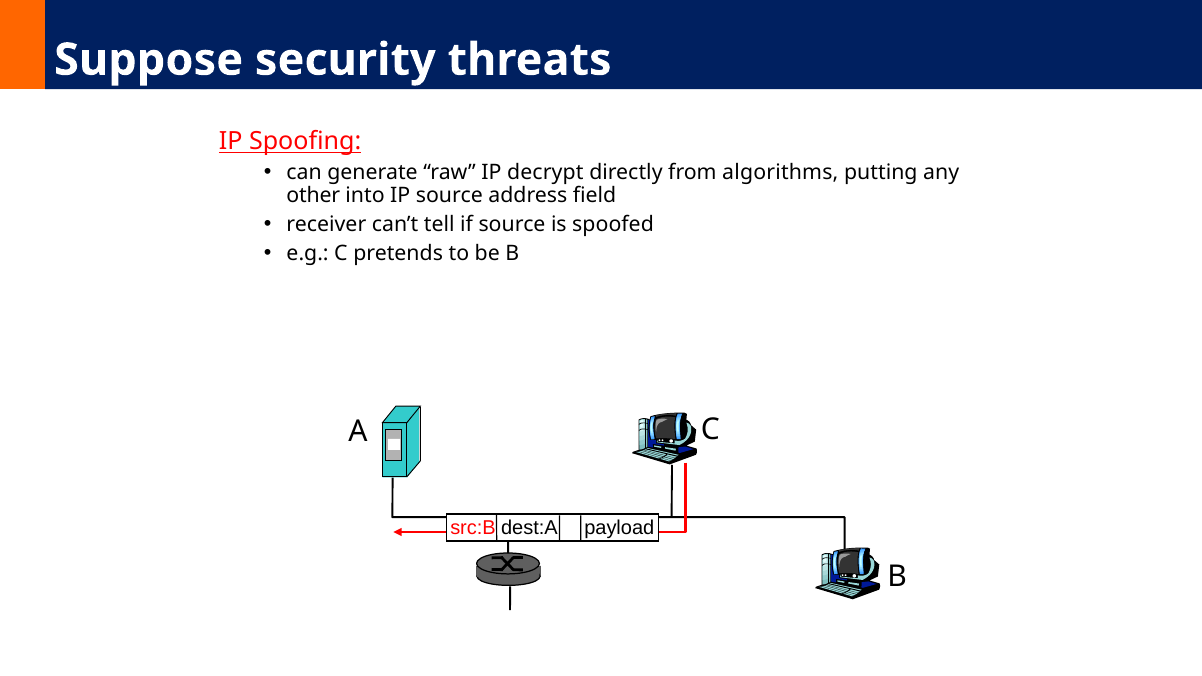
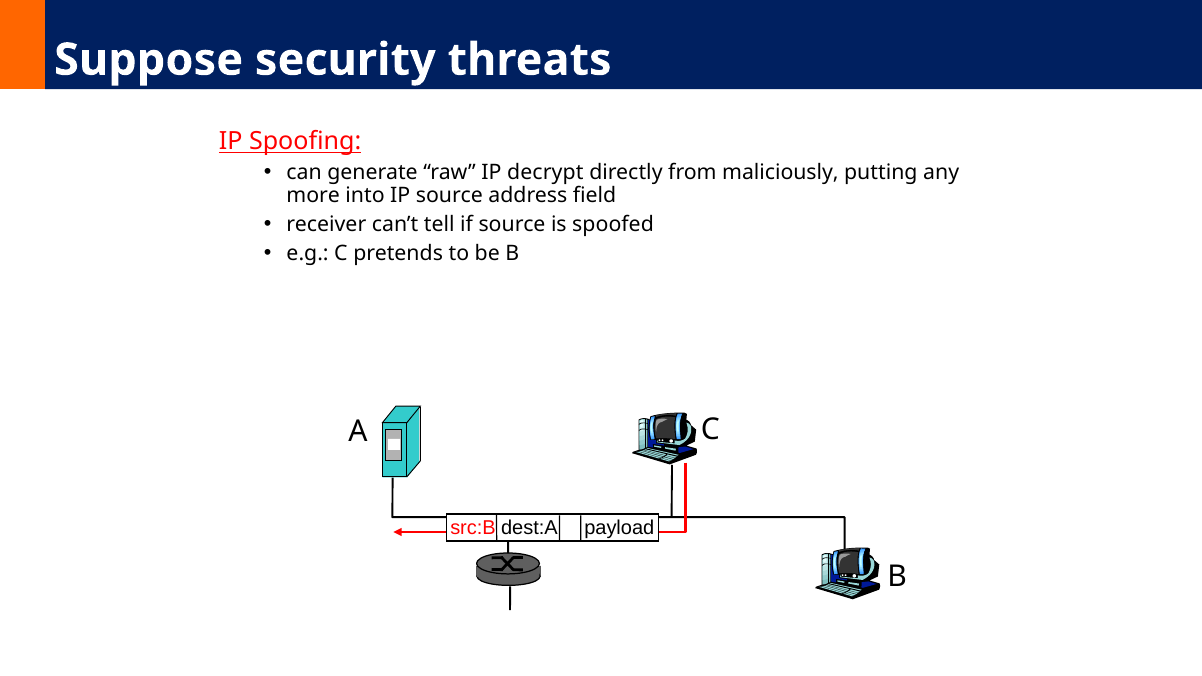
algorithms: algorithms -> maliciously
other: other -> more
